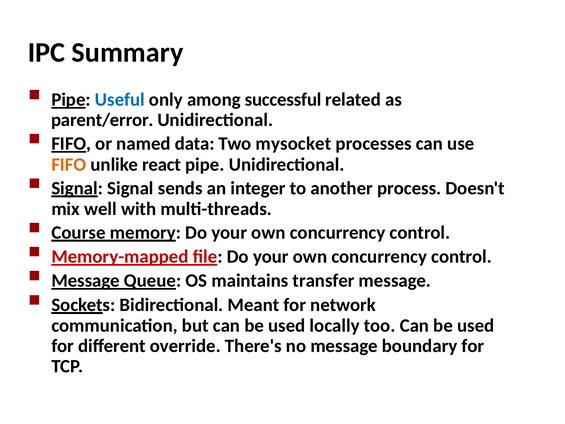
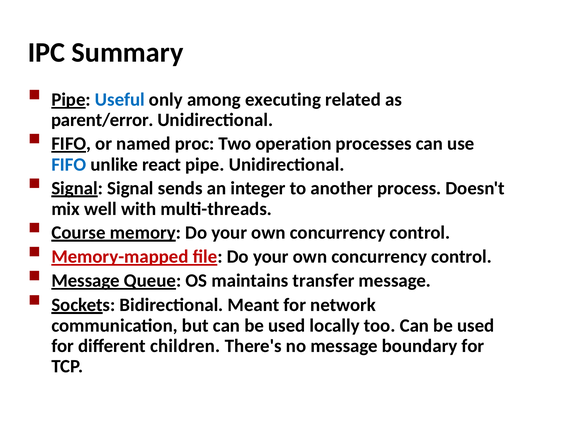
successful: successful -> executing
data: data -> proc
mysocket: mysocket -> operation
FIFO at (69, 164) colour: orange -> blue
override: override -> children
